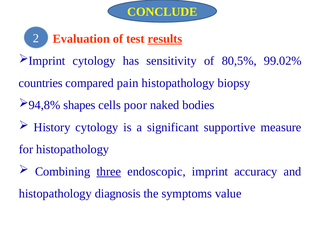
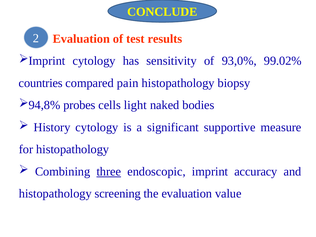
results underline: present -> none
80,5%: 80,5% -> 93,0%
shapes: shapes -> probes
poor: poor -> light
diagnosis: diagnosis -> screening
the symptoms: symptoms -> evaluation
